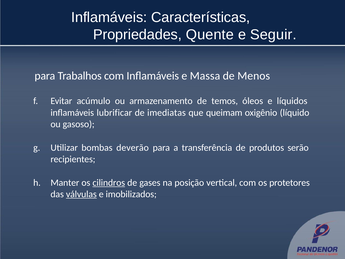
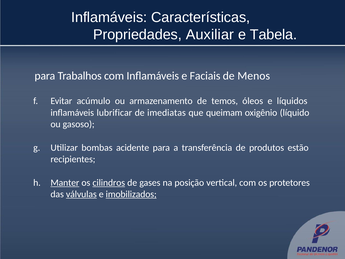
Quente: Quente -> Auxiliar
Seguir: Seguir -> Tabela
Massa: Massa -> Faciais
deverão: deverão -> acidente
serão: serão -> estão
Manter underline: none -> present
imobilizados underline: none -> present
